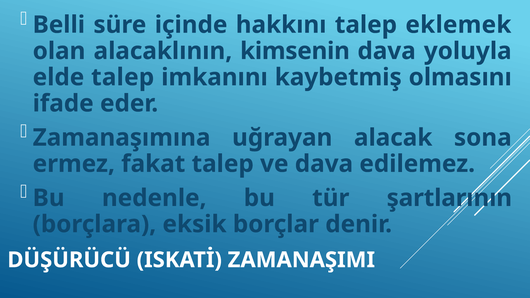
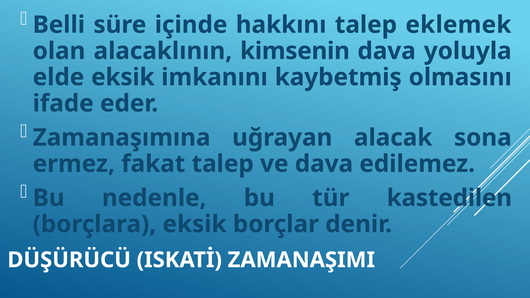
elde talep: talep -> eksik
şartlarının: şartlarının -> kastedilen
